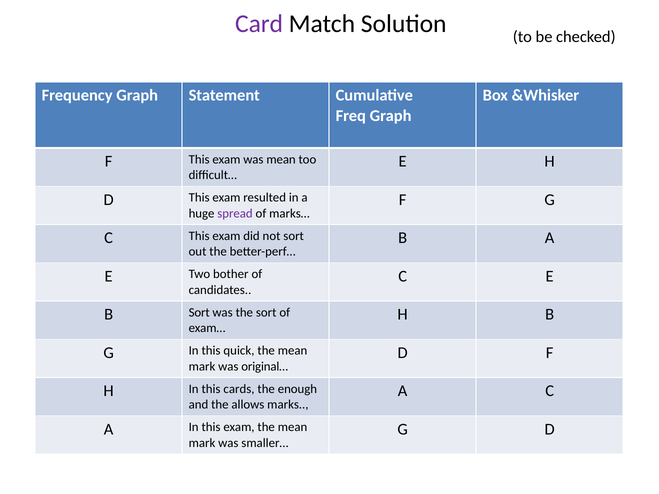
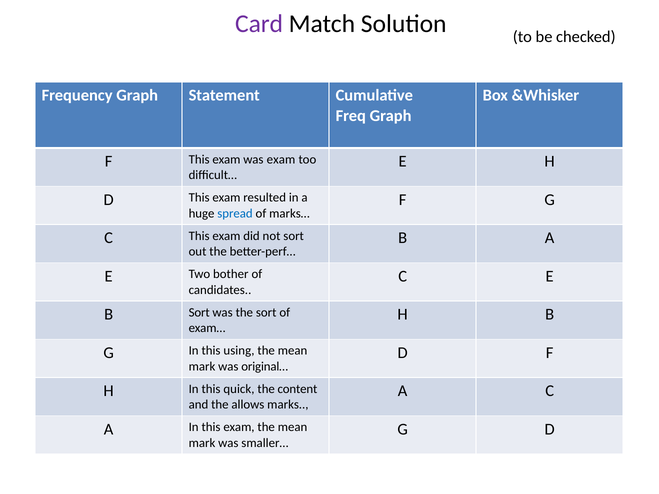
was mean: mean -> exam
spread colour: purple -> blue
quick: quick -> using
cards: cards -> quick
enough: enough -> content
